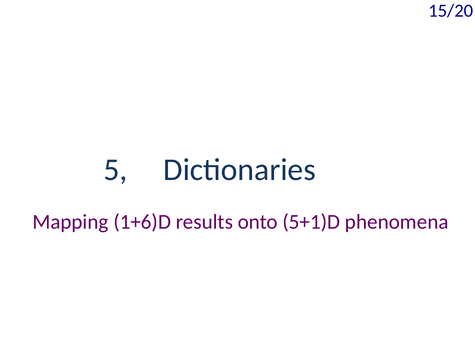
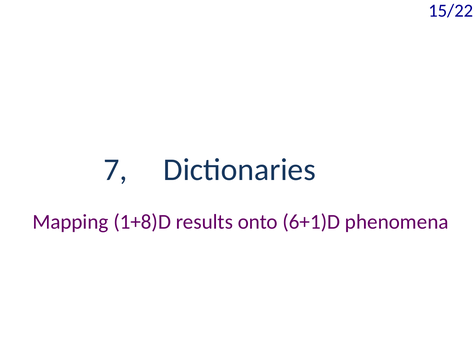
15/20: 15/20 -> 15/22
5: 5 -> 7
1+6)D: 1+6)D -> 1+8)D
5+1)D: 5+1)D -> 6+1)D
